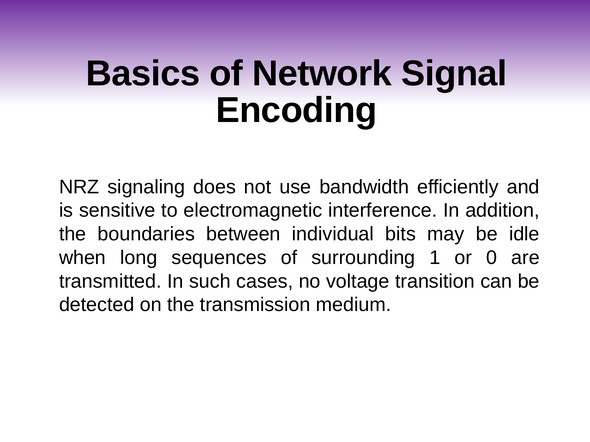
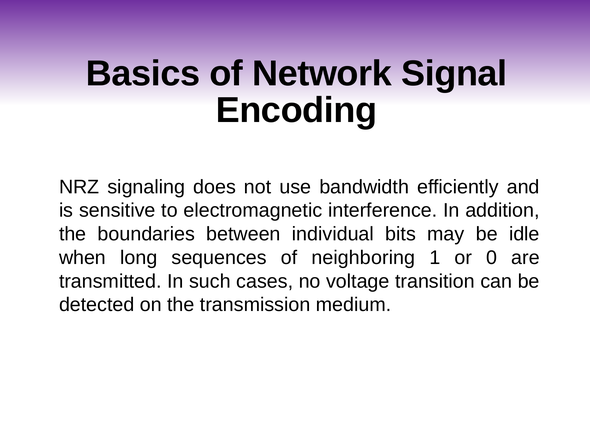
surrounding: surrounding -> neighboring
